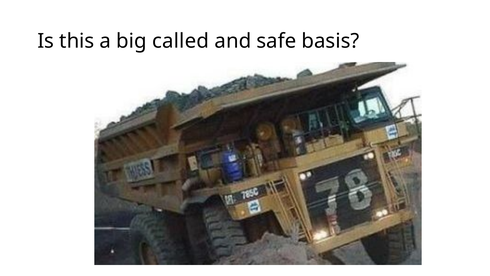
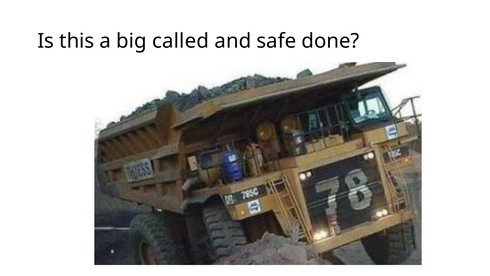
basis: basis -> done
